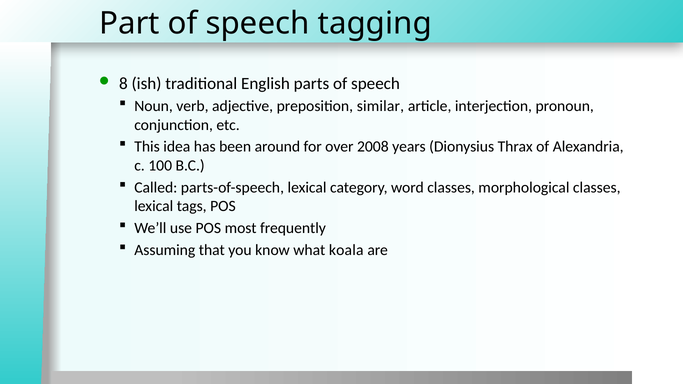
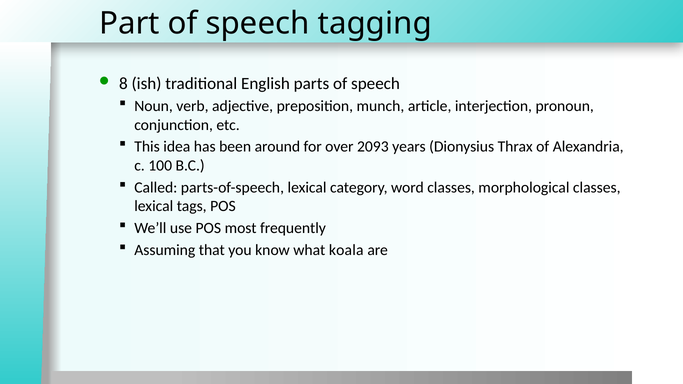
similar: similar -> munch
2008: 2008 -> 2093
